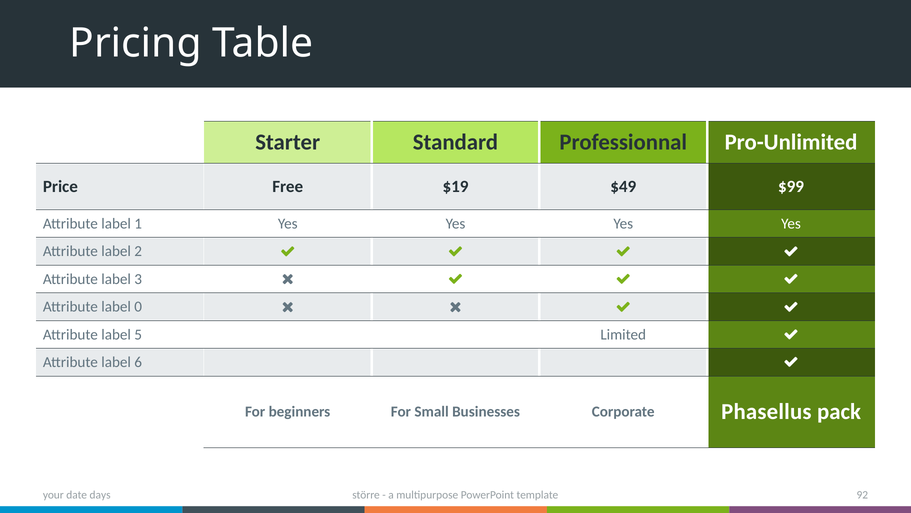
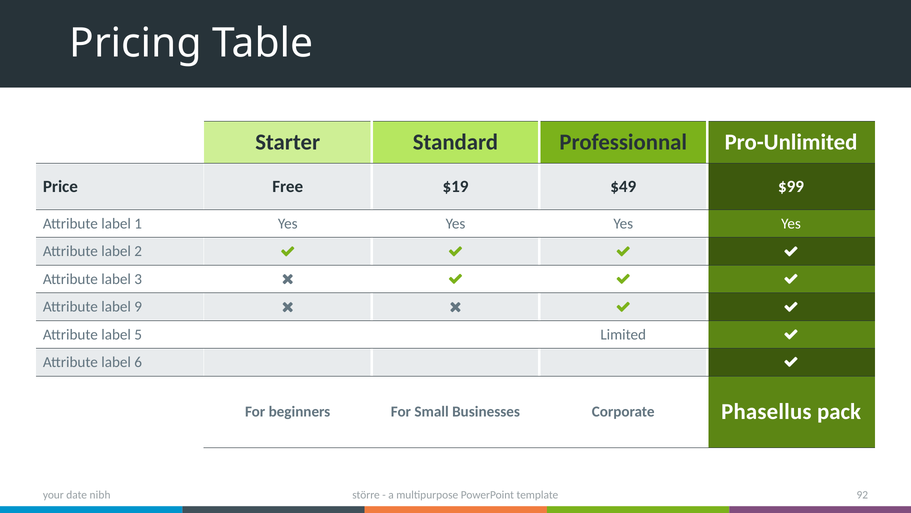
0: 0 -> 9
days: days -> nibh
